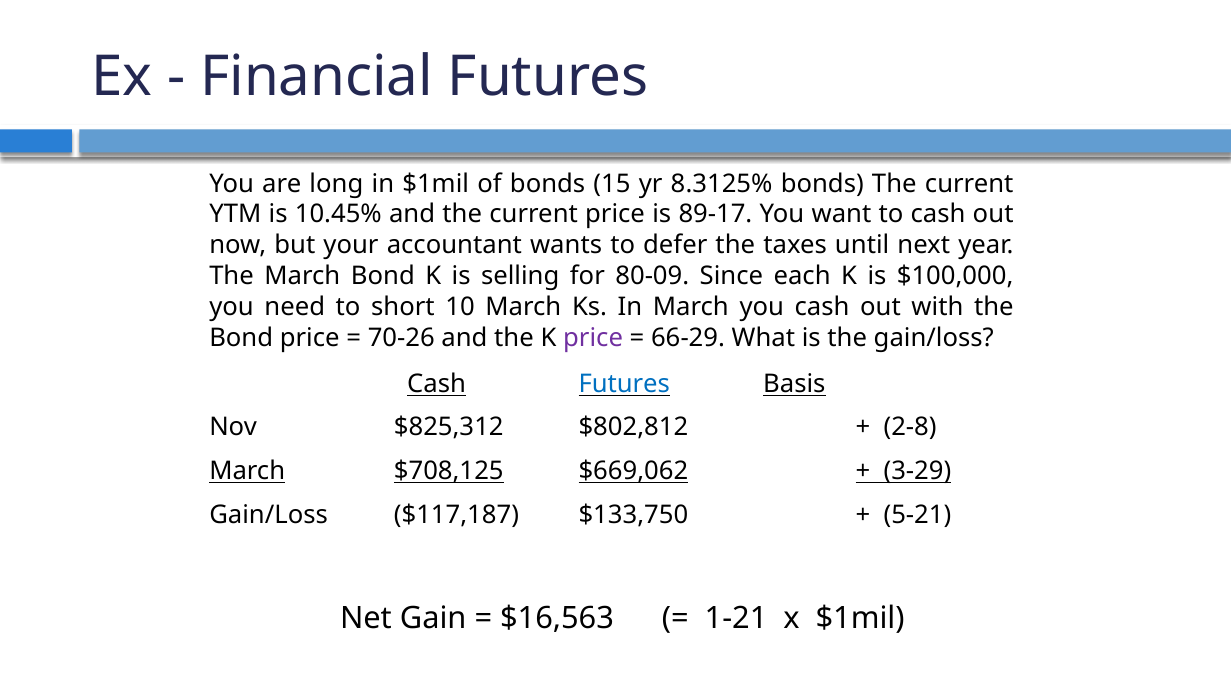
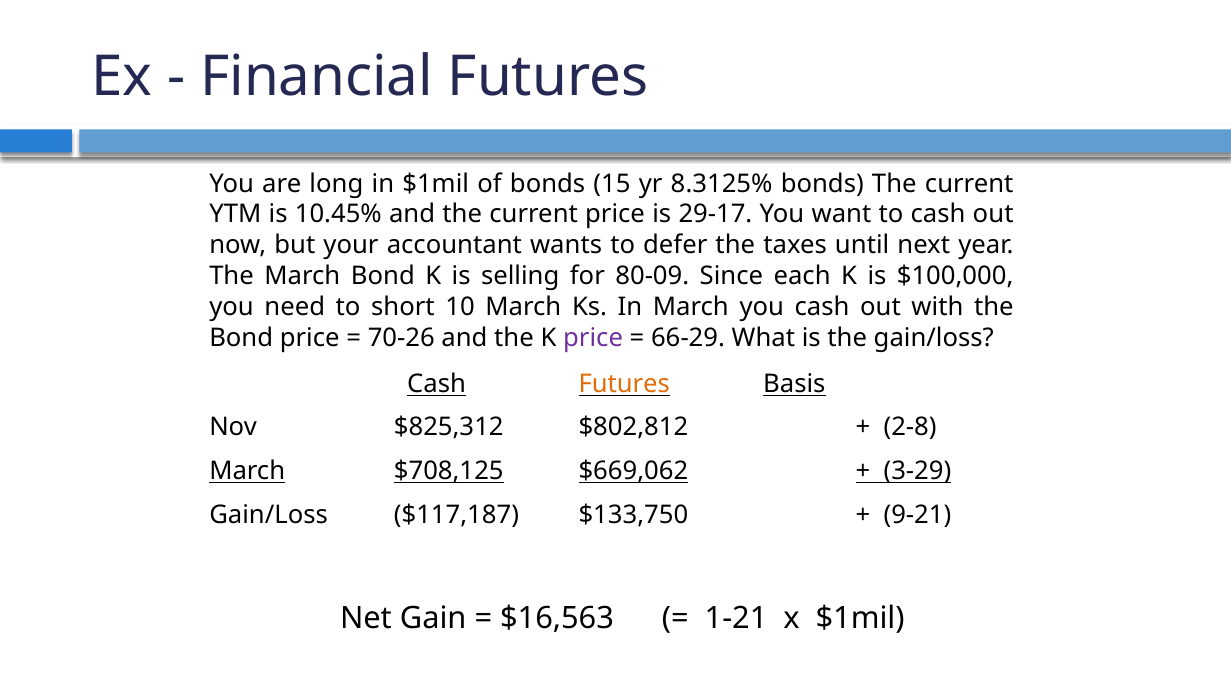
89-17: 89-17 -> 29-17
Futures at (624, 383) colour: blue -> orange
5-21: 5-21 -> 9-21
